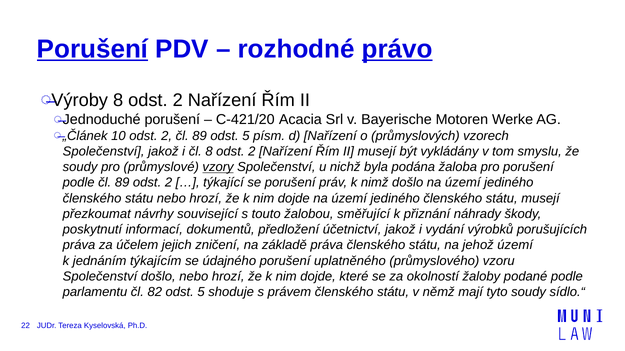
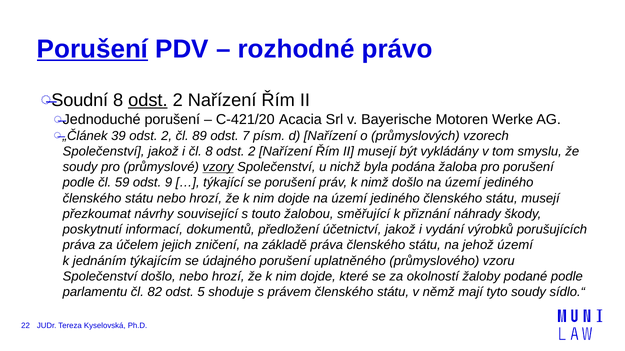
právo underline: present -> none
Výroby: Výroby -> Soudní
odst at (148, 101) underline: none -> present
10: 10 -> 39
89 odst 5: 5 -> 7
podle čl 89: 89 -> 59
2 at (169, 183): 2 -> 9
